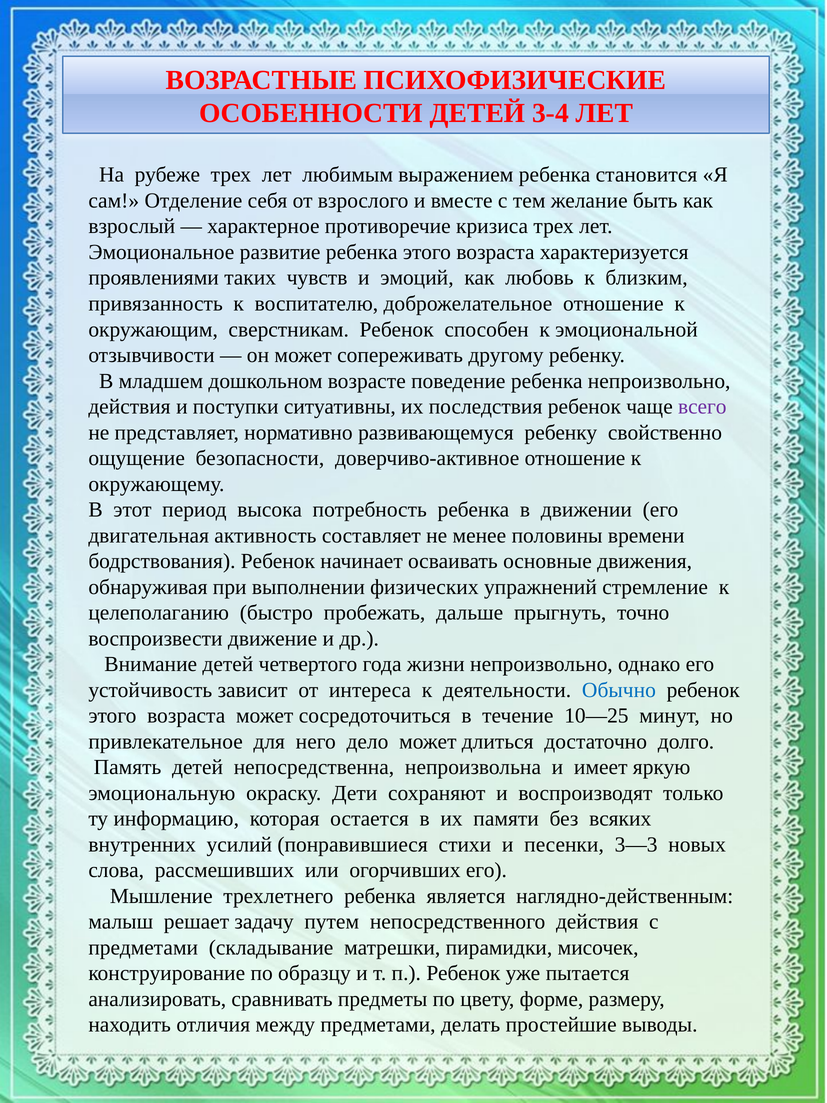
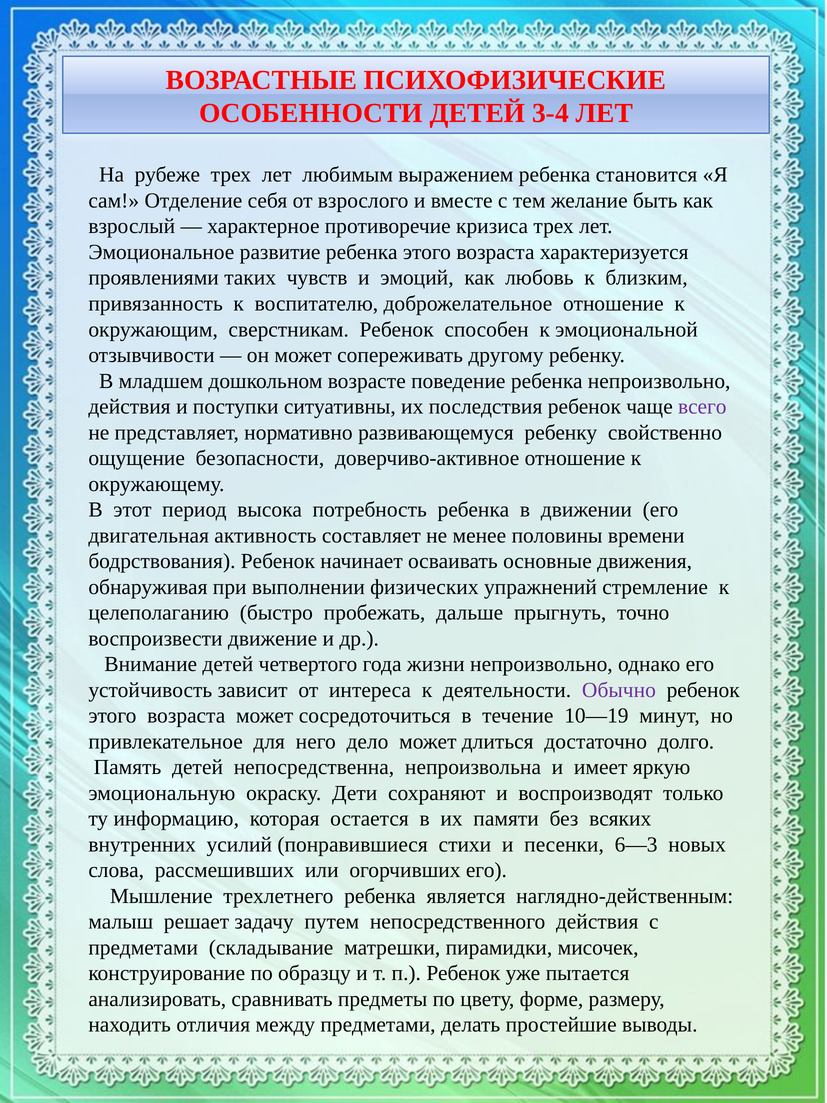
Обычно colour: blue -> purple
10—25: 10—25 -> 10—19
3—3: 3—3 -> 6—3
